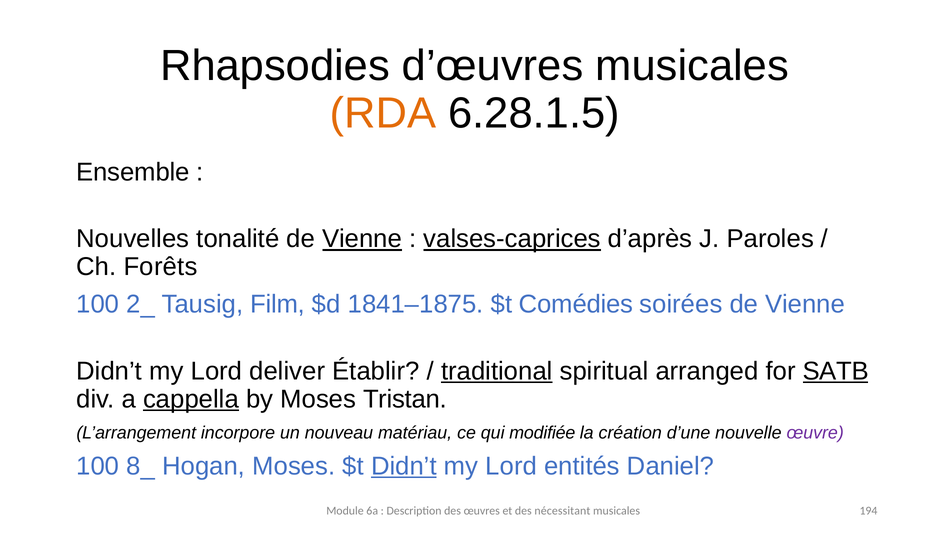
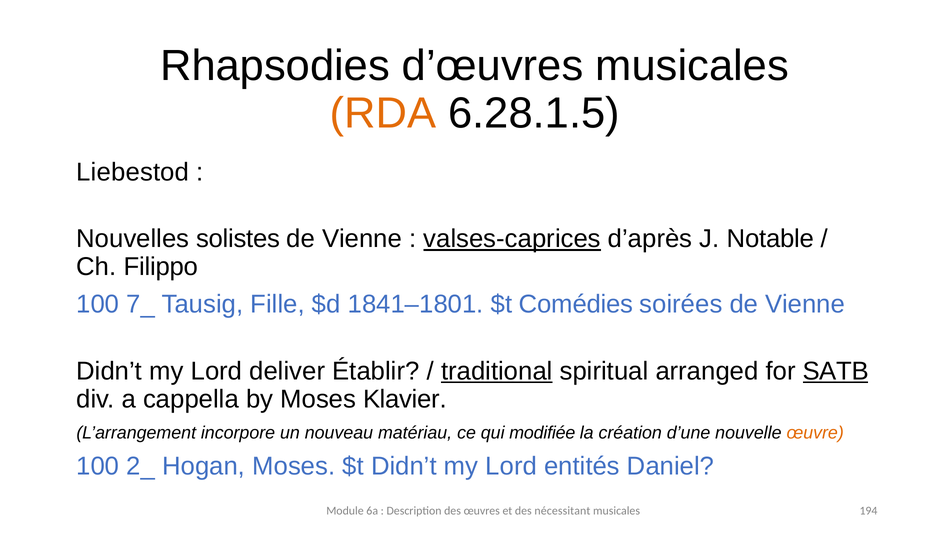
Ensemble: Ensemble -> Liebestod
tonalité: tonalité -> solistes
Vienne at (362, 239) underline: present -> none
Paroles: Paroles -> Notable
Forêts: Forêts -> Filippo
2_: 2_ -> 7_
Film: Film -> Fille
1841–1875: 1841–1875 -> 1841–1801
cappella underline: present -> none
Tristan: Tristan -> Klavier
œuvre colour: purple -> orange
8_: 8_ -> 2_
Didn’t at (404, 465) underline: present -> none
